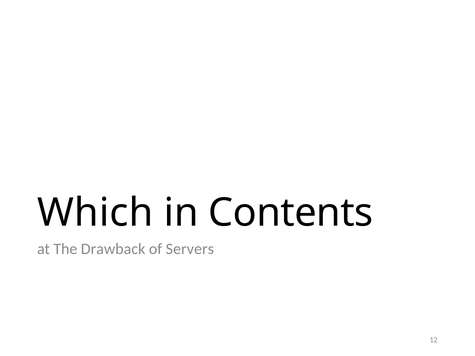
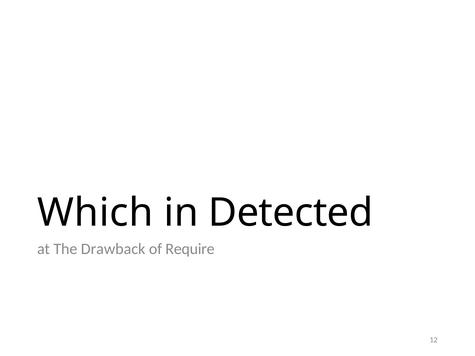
Contents: Contents -> Detected
Servers: Servers -> Require
